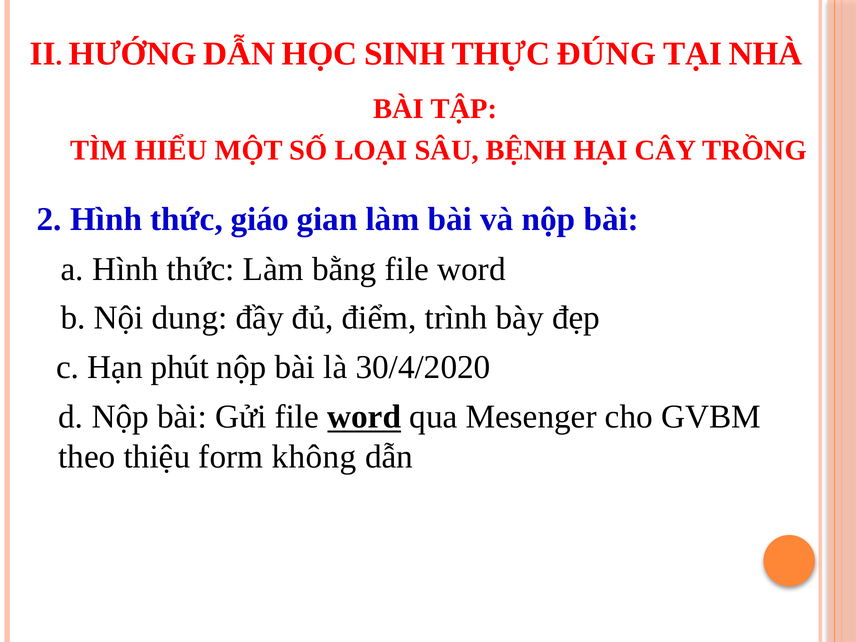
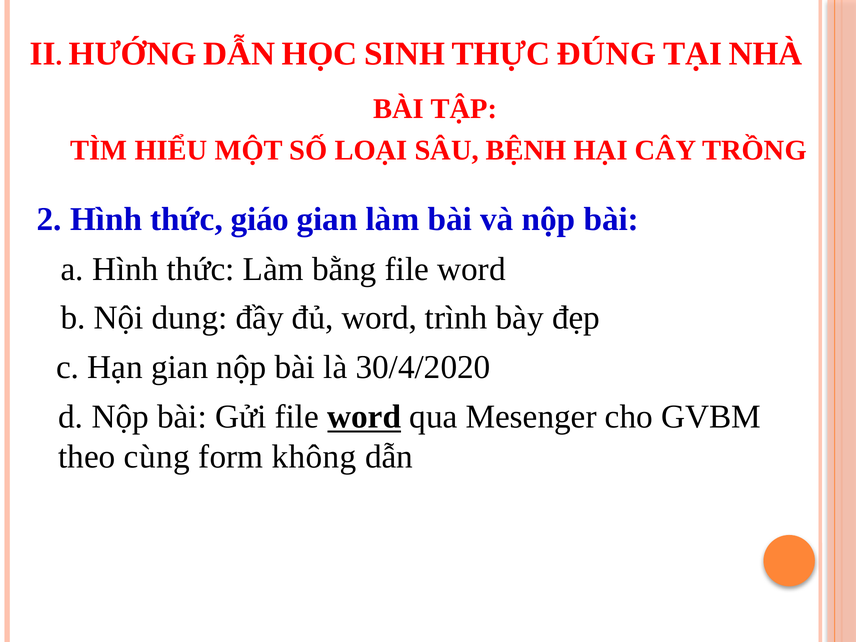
đủ điểm: điểm -> word
Hạn phút: phút -> gian
thiệu: thiệu -> cùng
